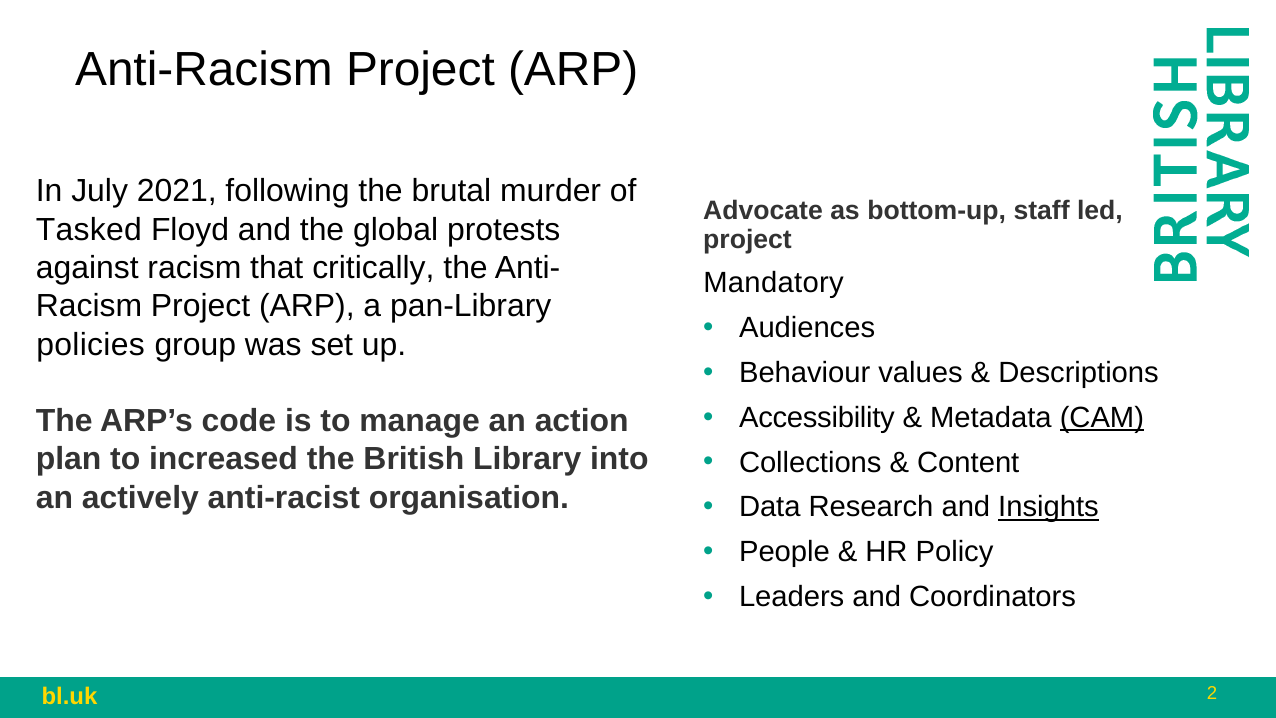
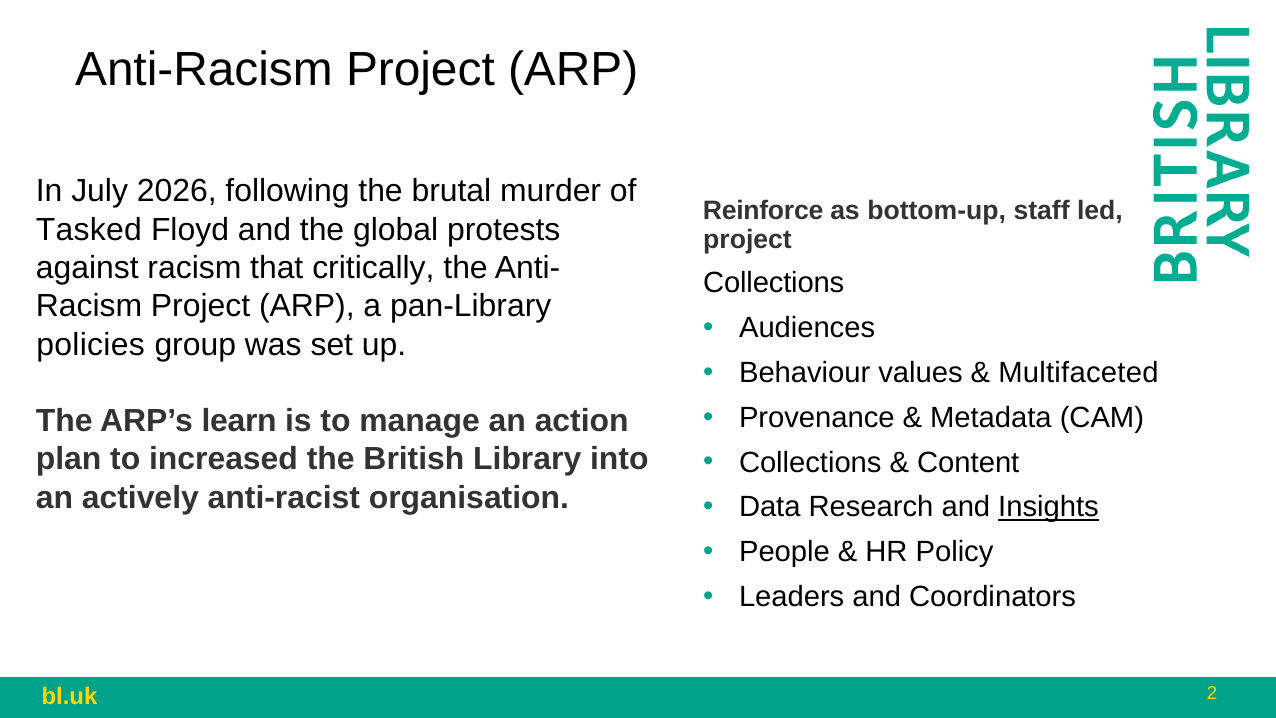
2021: 2021 -> 2026
Advocate: Advocate -> Reinforce
Mandatory at (774, 283): Mandatory -> Collections
Descriptions: Descriptions -> Multifaceted
Accessibility: Accessibility -> Provenance
CAM underline: present -> none
code: code -> learn
